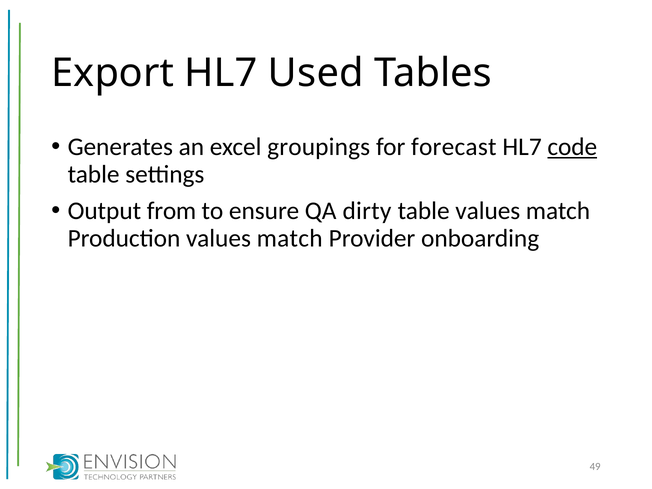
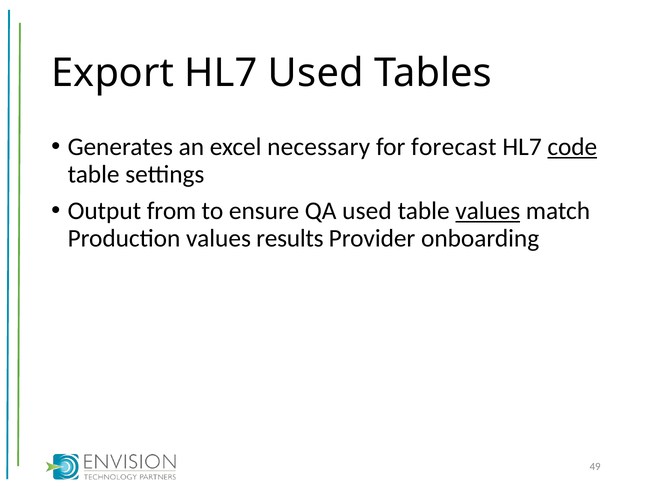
groupings: groupings -> necessary
QA dirty: dirty -> used
values at (488, 211) underline: none -> present
Production values match: match -> results
